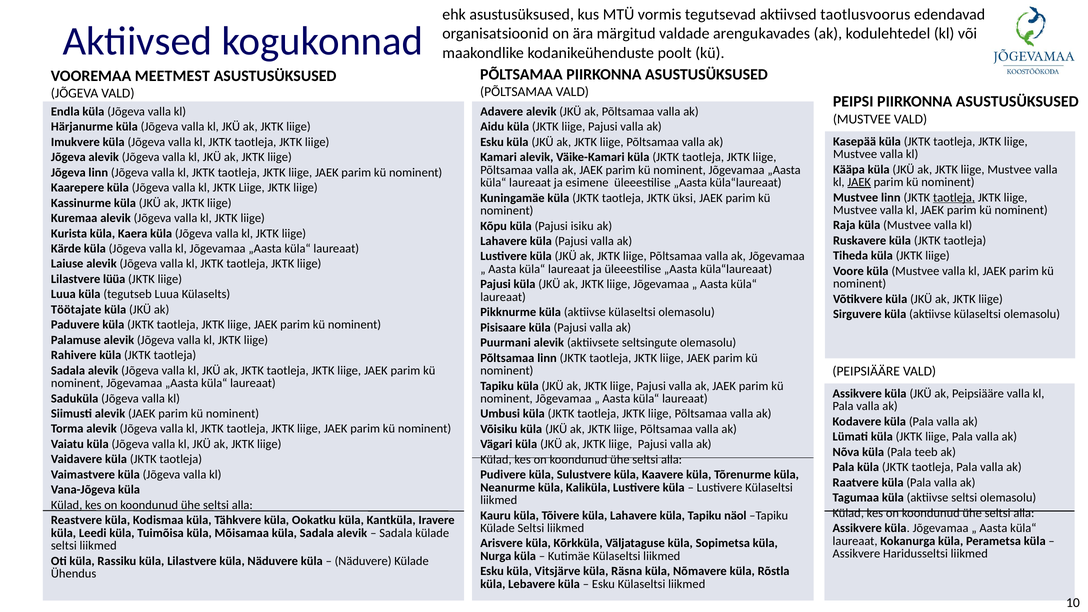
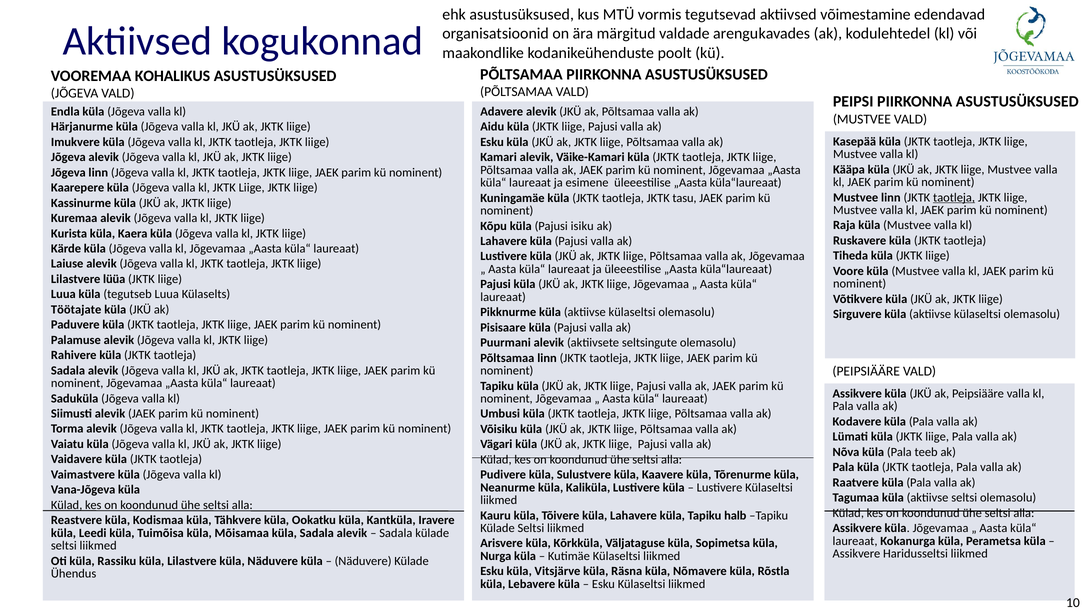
taotlusvoorus: taotlusvoorus -> võimestamine
MEETMEST: MEETMEST -> KOHALIKUS
JAEK at (859, 182) underline: present -> none
üksi: üksi -> tasu
näol: näol -> halb
